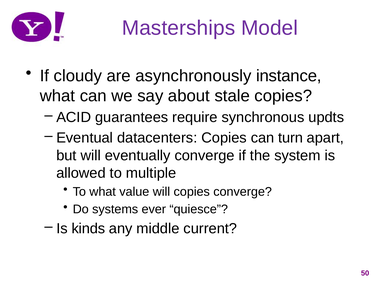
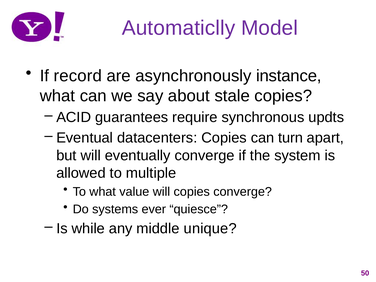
Masterships: Masterships -> Automaticlly
cloudy: cloudy -> record
kinds: kinds -> while
current: current -> unique
